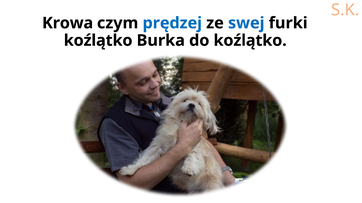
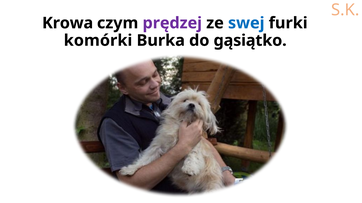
prędzej colour: blue -> purple
koźlątko at (98, 41): koźlątko -> komórki
do koźlątko: koźlątko -> gąsiątko
